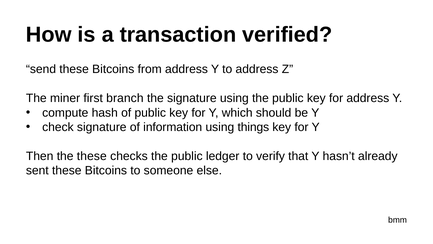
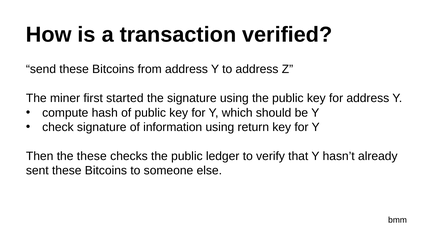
branch: branch -> started
things: things -> return
